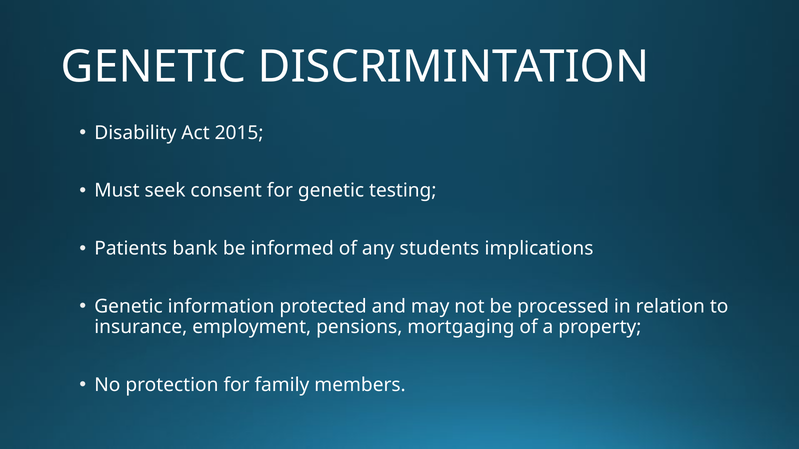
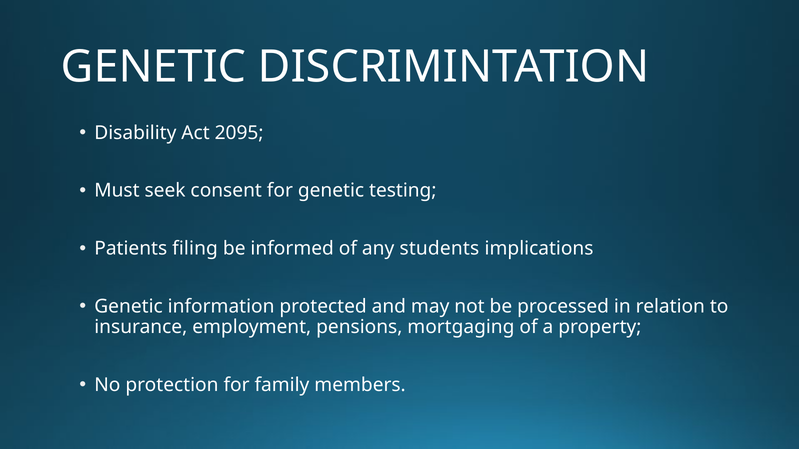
2015: 2015 -> 2095
bank: bank -> filing
